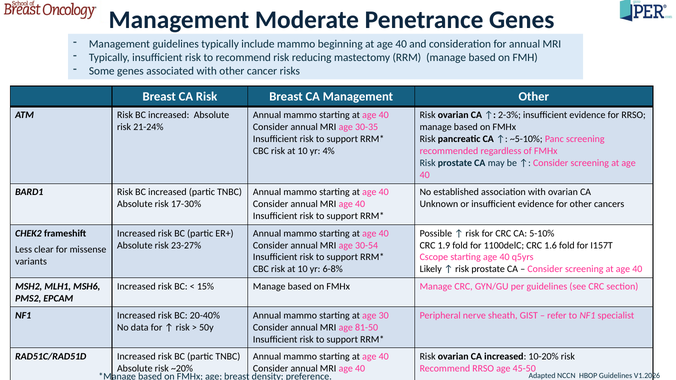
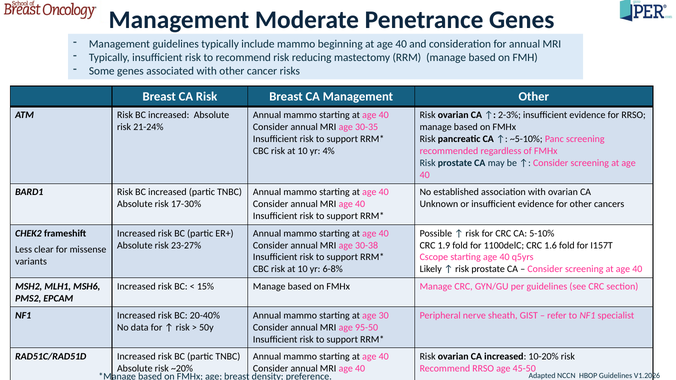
30-54: 30-54 -> 30-38
81-50: 81-50 -> 95-50
